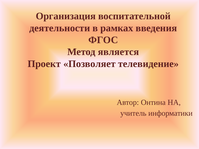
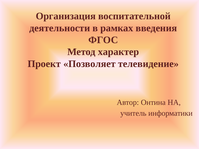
является: является -> характер
